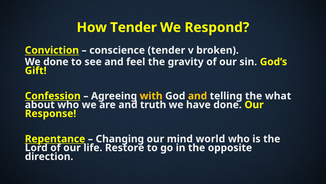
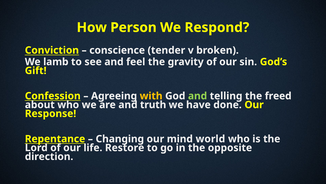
How Tender: Tender -> Person
We done: done -> lamb
and at (198, 96) colour: yellow -> light green
what: what -> freed
